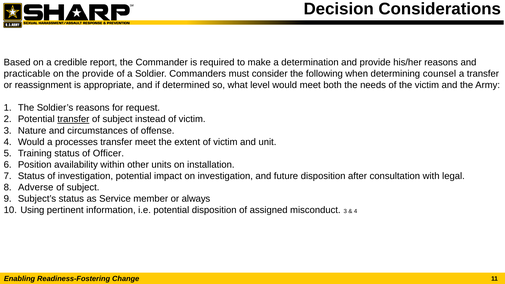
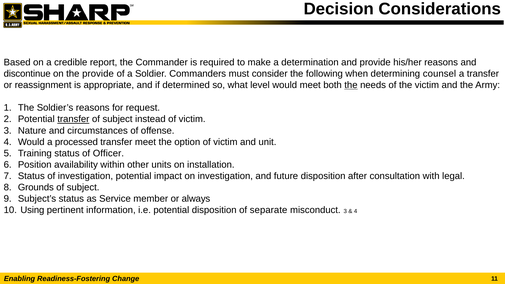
practicable: practicable -> discontinue
the at (351, 85) underline: none -> present
processes: processes -> processed
extent: extent -> option
Adverse: Adverse -> Grounds
assigned: assigned -> separate
